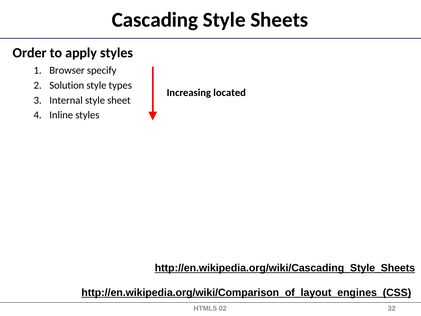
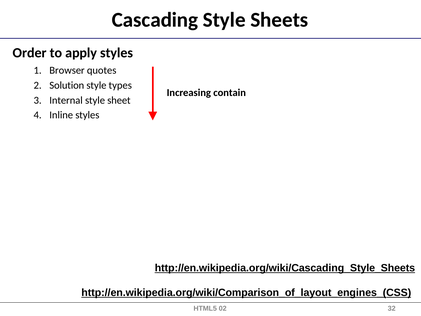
specify: specify -> quotes
located: located -> contain
